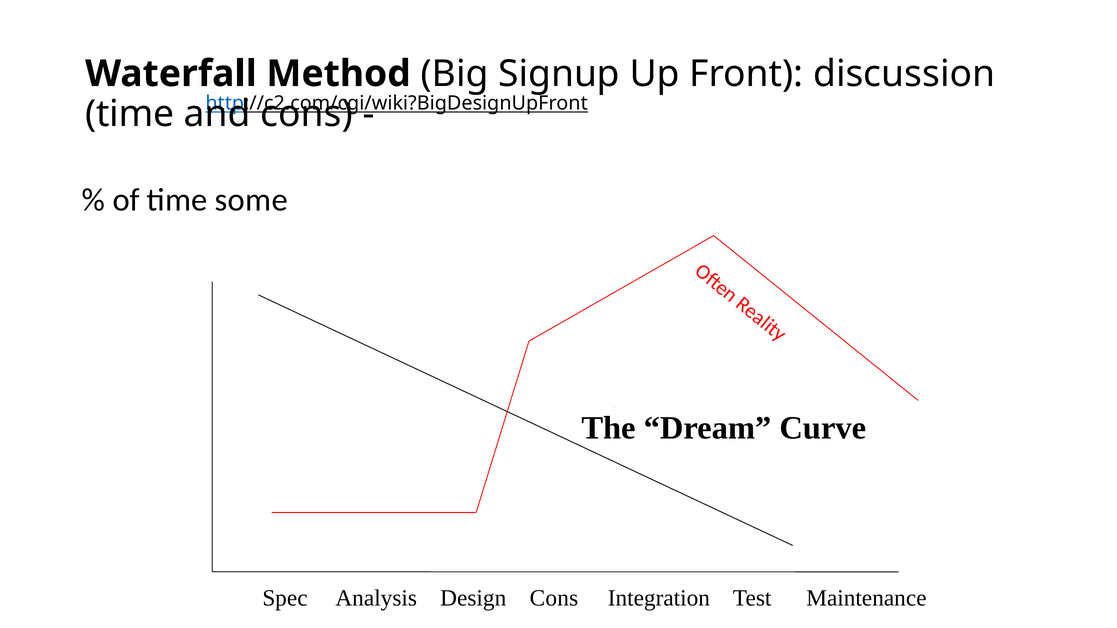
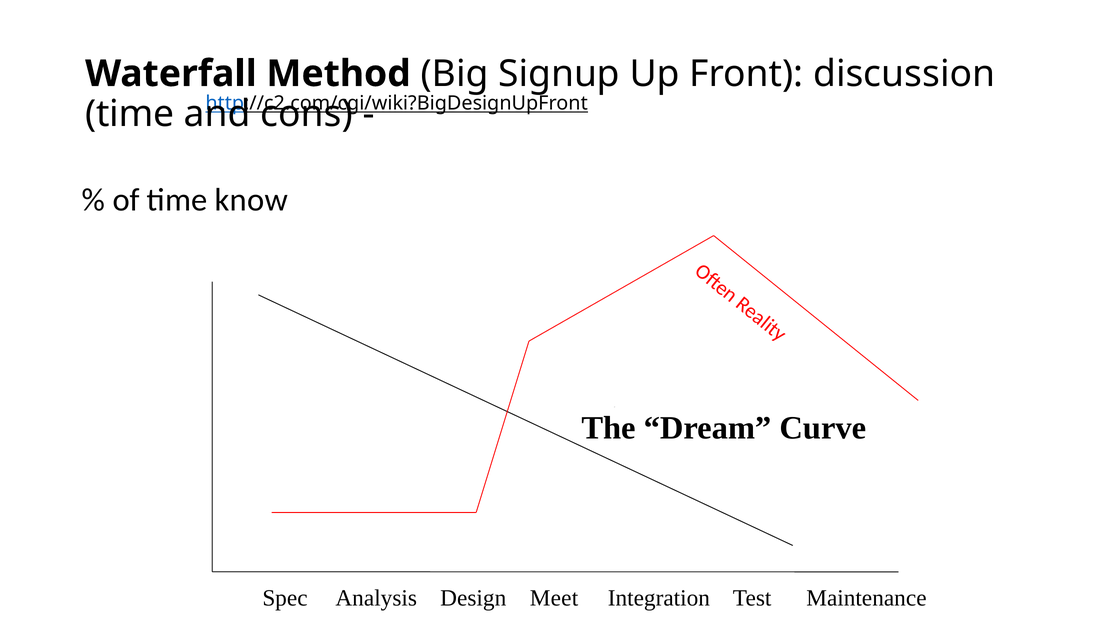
some: some -> know
Design Cons: Cons -> Meet
